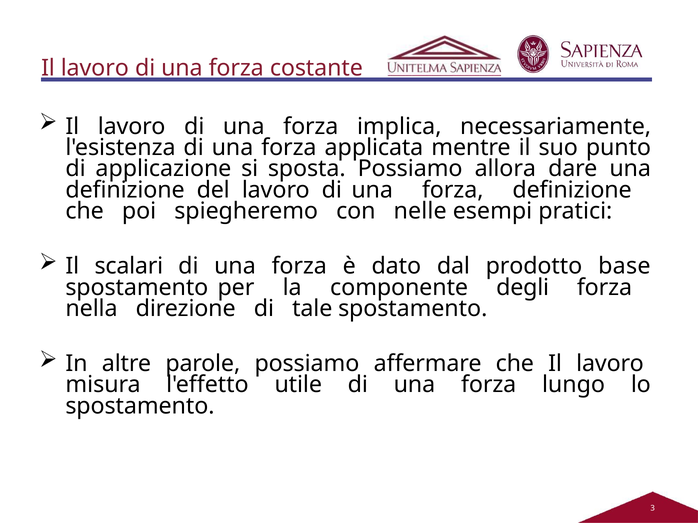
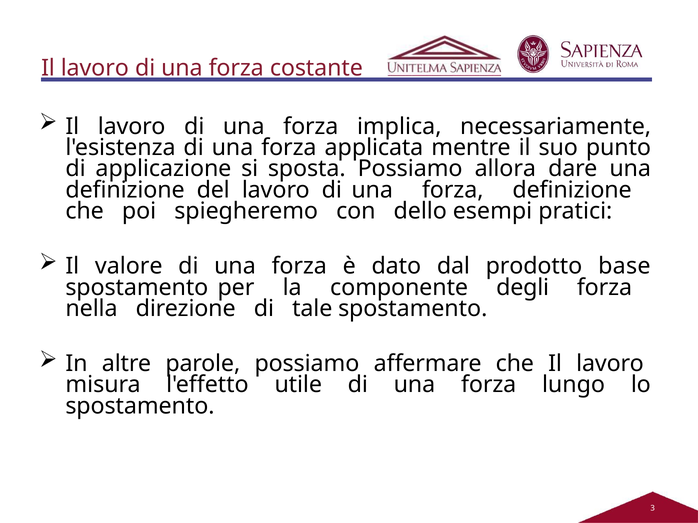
nelle: nelle -> dello
scalari: scalari -> valore
